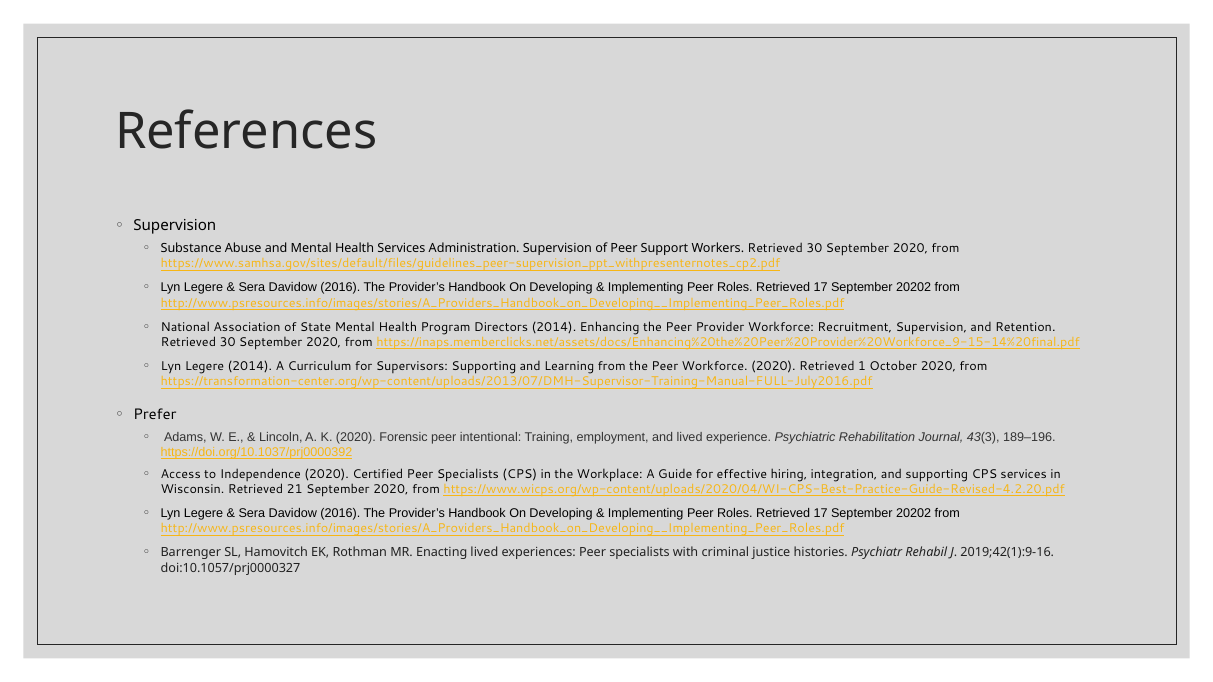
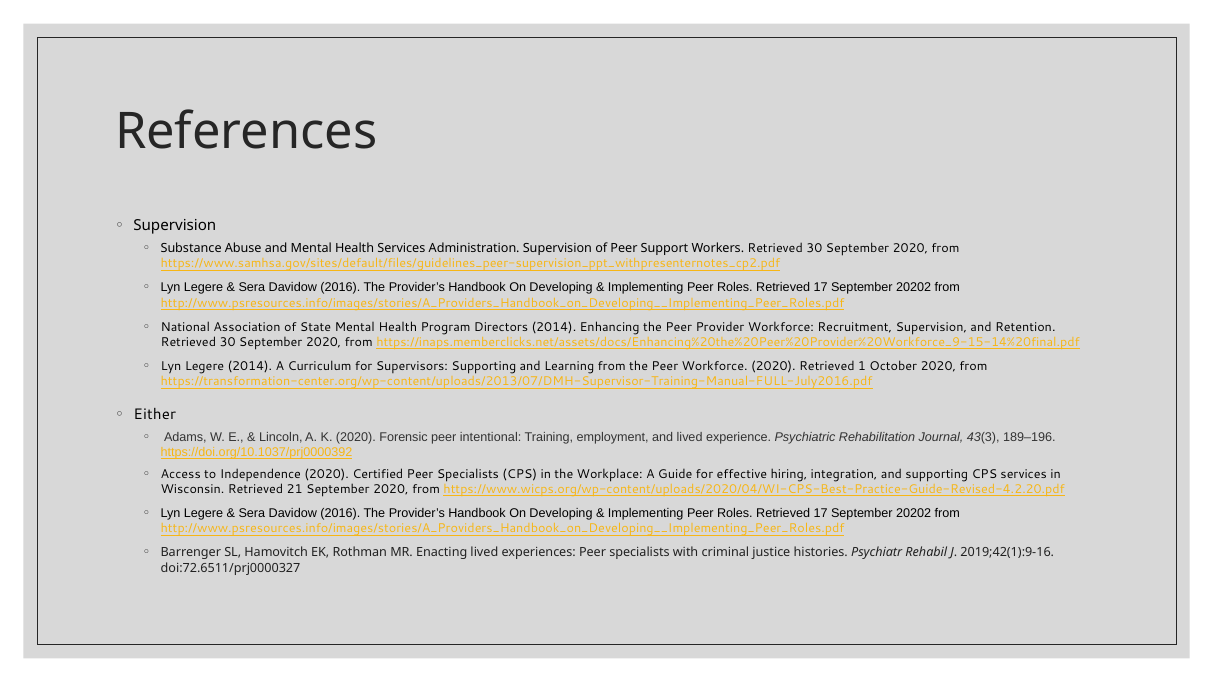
Prefer: Prefer -> Either
doi:10.1057/prj0000327: doi:10.1057/prj0000327 -> doi:72.6511/prj0000327
